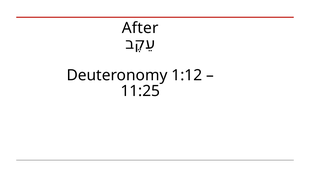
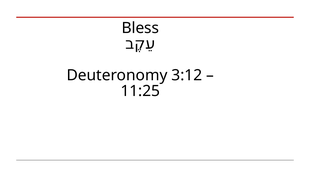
After: After -> Bless
1:12: 1:12 -> 3:12
